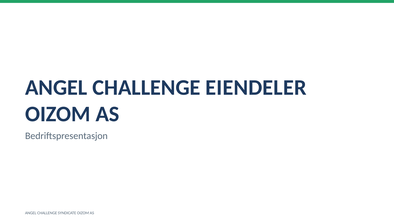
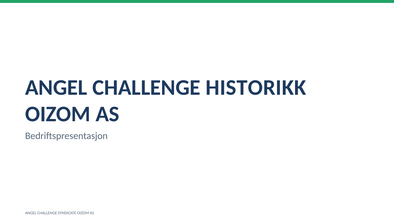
EIENDELER: EIENDELER -> HISTORIKK
